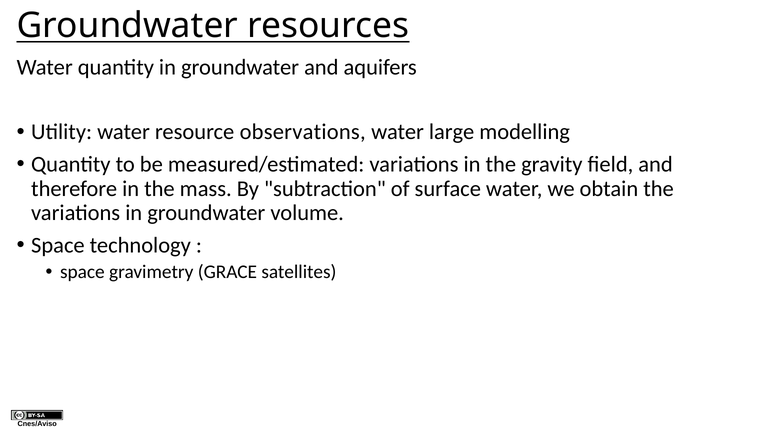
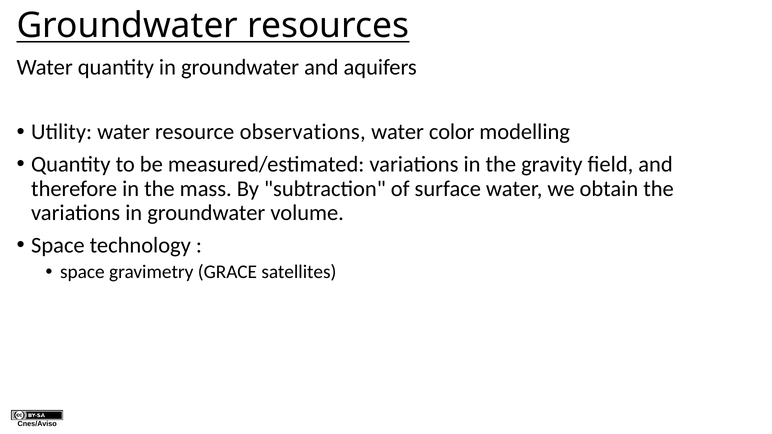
large: large -> color
